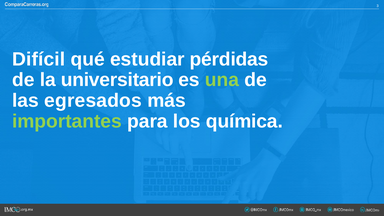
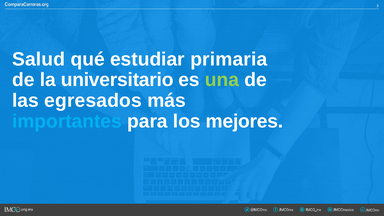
Difícil: Difícil -> Salud
pérdidas: pérdidas -> primaria
importantes colour: light green -> light blue
química: química -> mejores
